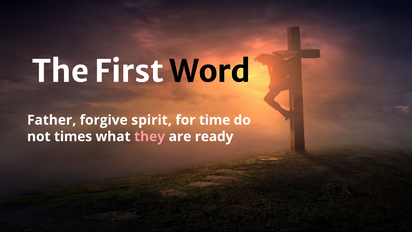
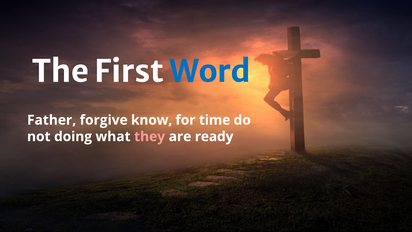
Word colour: black -> blue
spirit: spirit -> know
times: times -> doing
